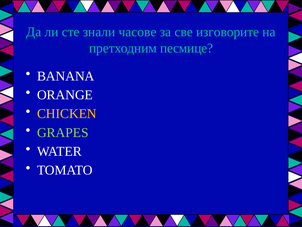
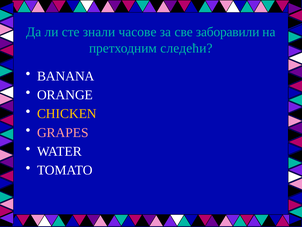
изговорите: изговорите -> заборавили
песмице: песмице -> следећи
GRAPES colour: light green -> pink
